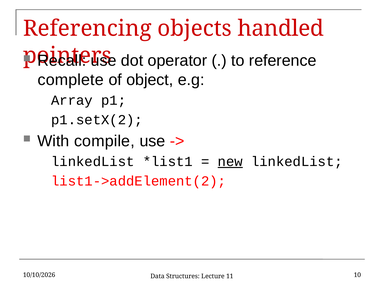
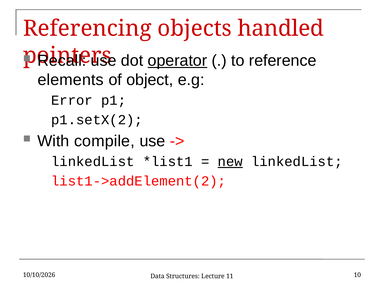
operator underline: none -> present
complete: complete -> elements
Array: Array -> Error
